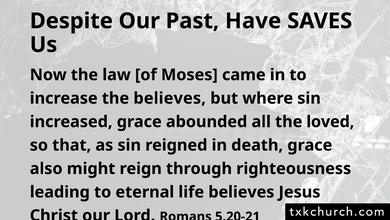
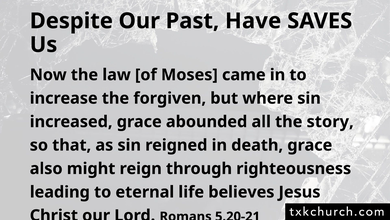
the believes: believes -> forgiven
loved: loved -> story
